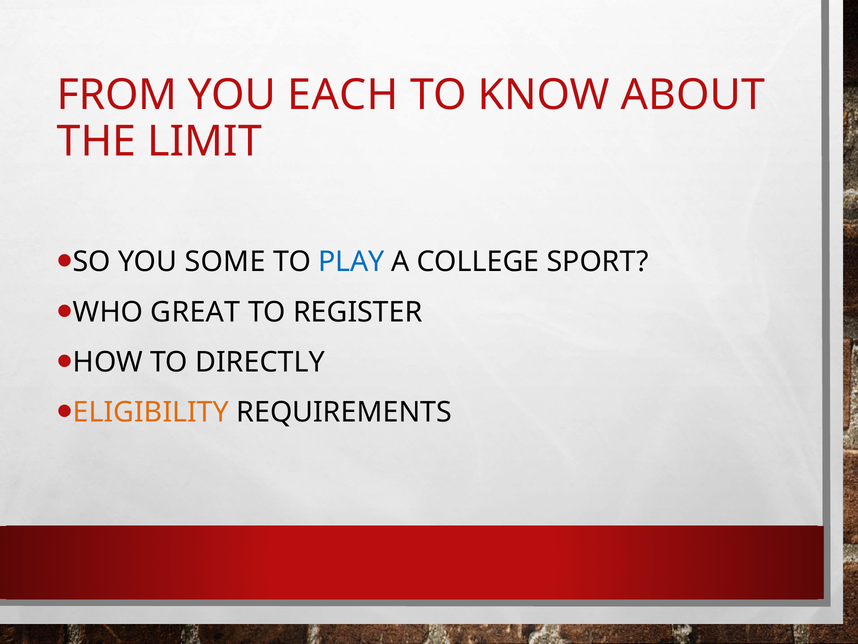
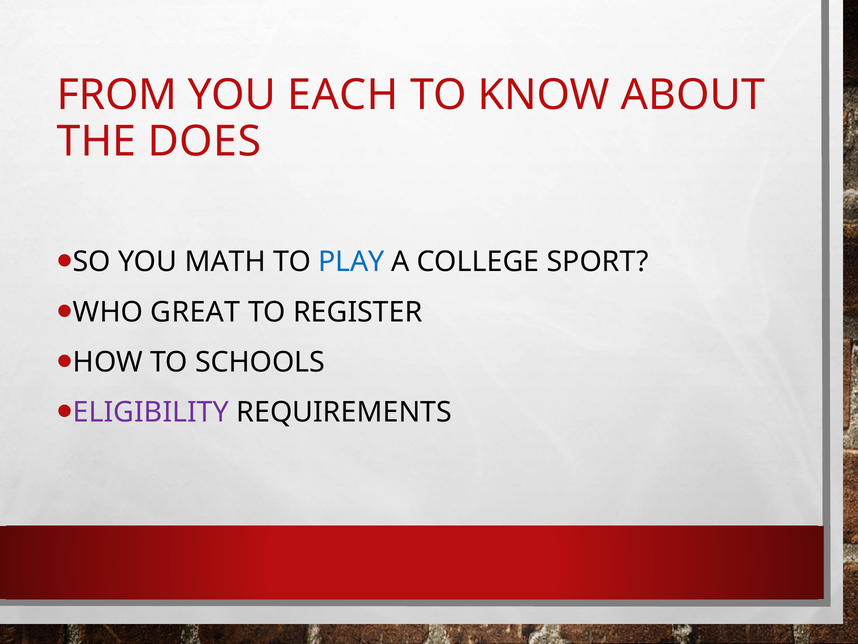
LIMIT: LIMIT -> DOES
SOME: SOME -> MATH
DIRECTLY: DIRECTLY -> SCHOOLS
ELIGIBILITY colour: orange -> purple
